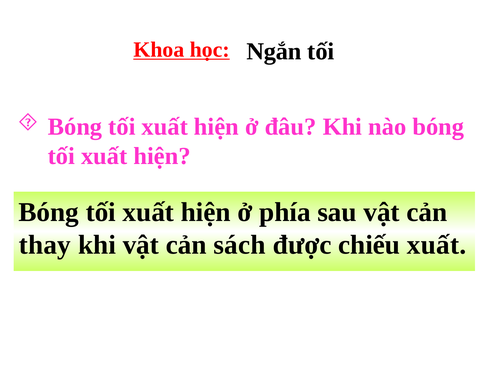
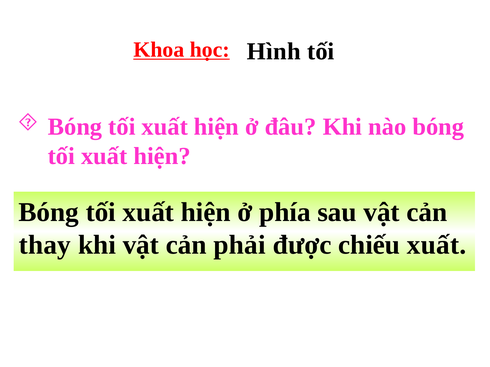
Ngắn: Ngắn -> Hình
sách: sách -> phải
